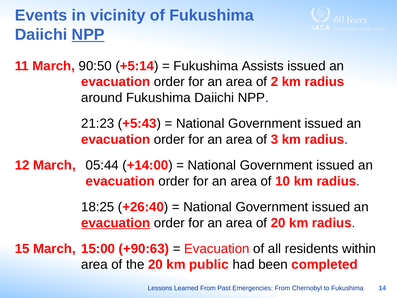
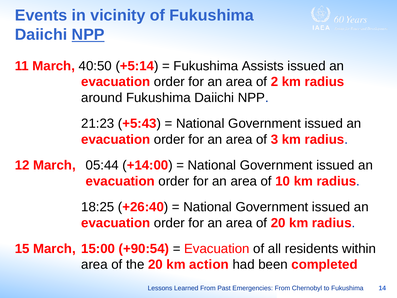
90:50: 90:50 -> 40:50
evacuation at (116, 223) underline: present -> none
+90:63: +90:63 -> +90:54
public: public -> action
